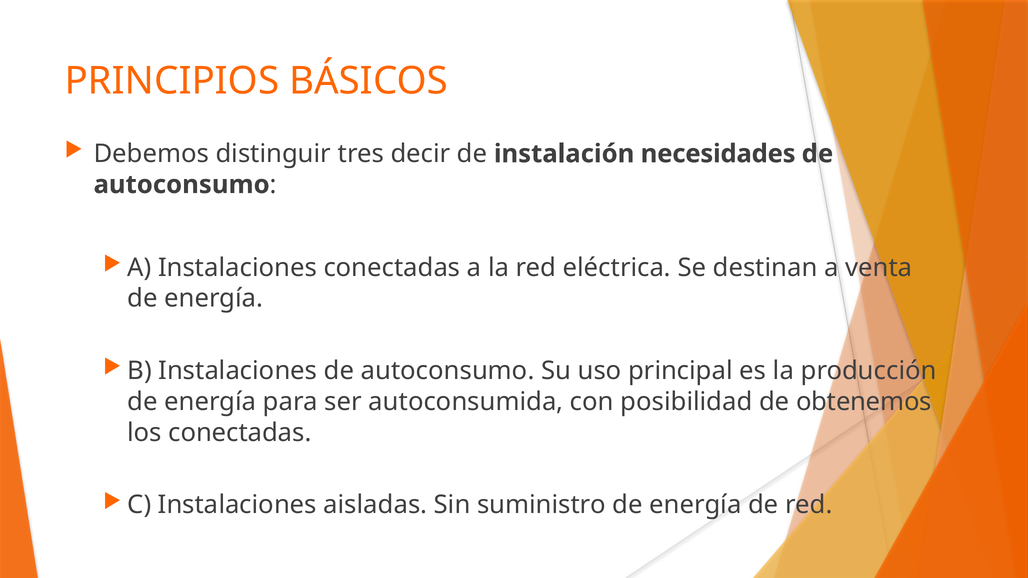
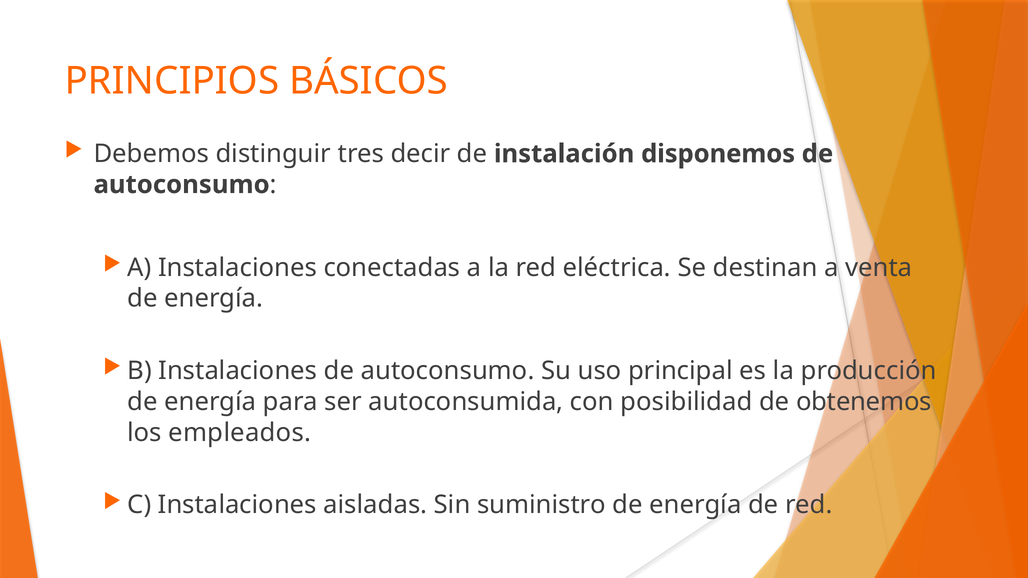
necesidades: necesidades -> disponemos
los conectadas: conectadas -> empleados
